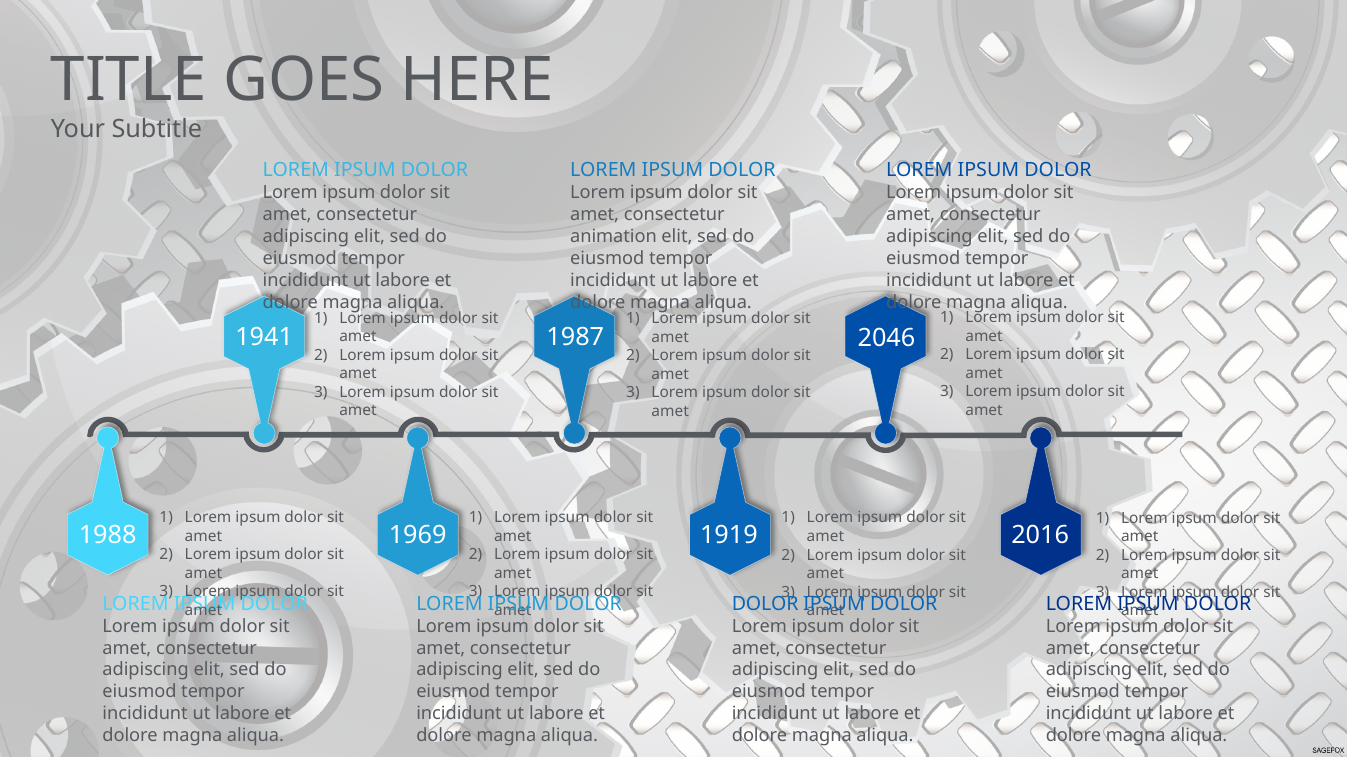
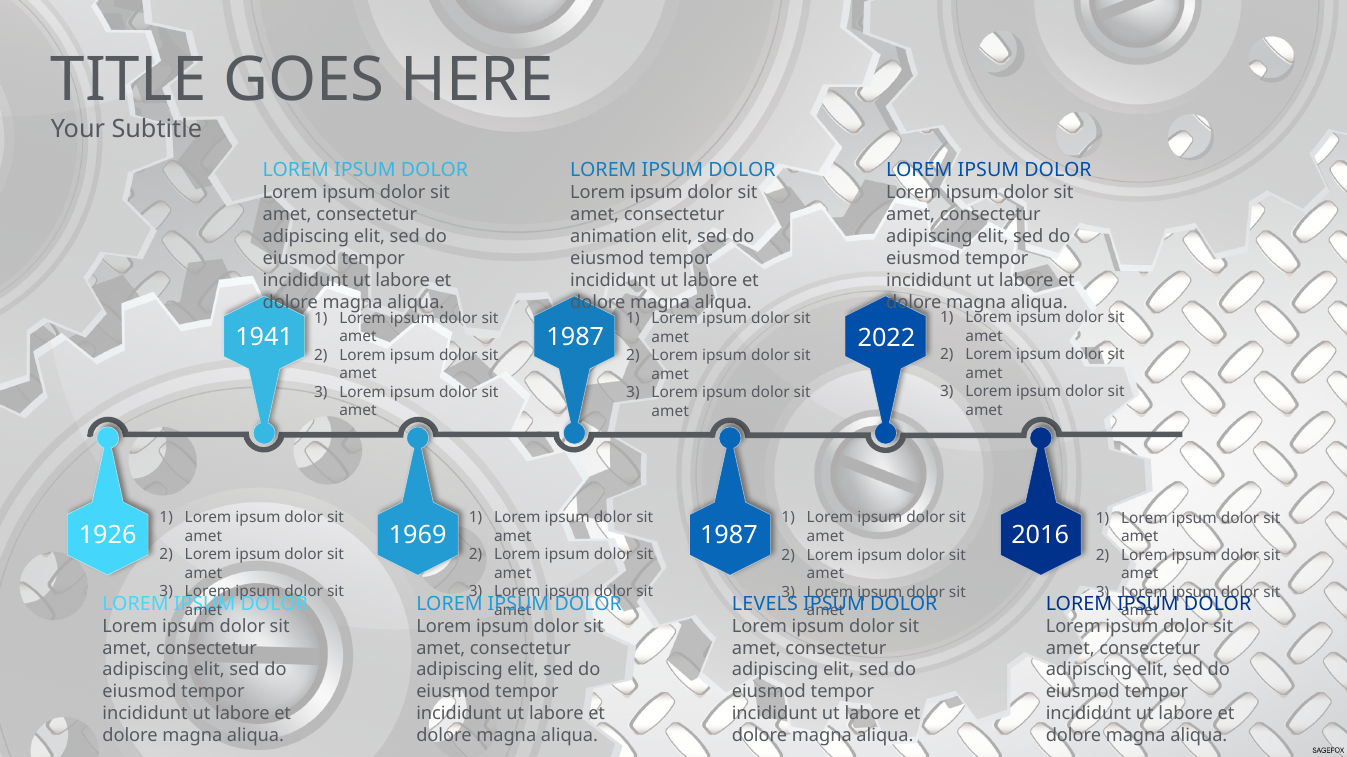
2046: 2046 -> 2022
1988: 1988 -> 1926
1969 1919: 1919 -> 1987
DOLOR at (765, 604): DOLOR -> LEVELS
